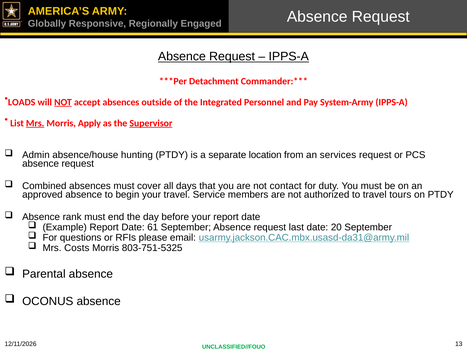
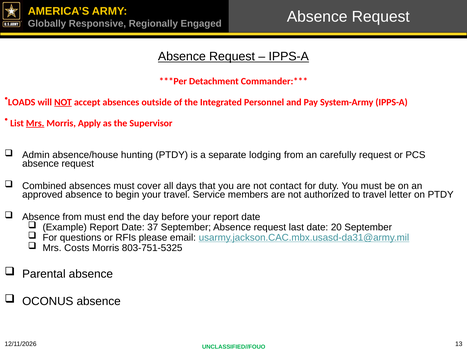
Supervisor underline: present -> none
location: location -> lodging
services: services -> carefully
tours: tours -> letter
Absence rank: rank -> from
61: 61 -> 37
